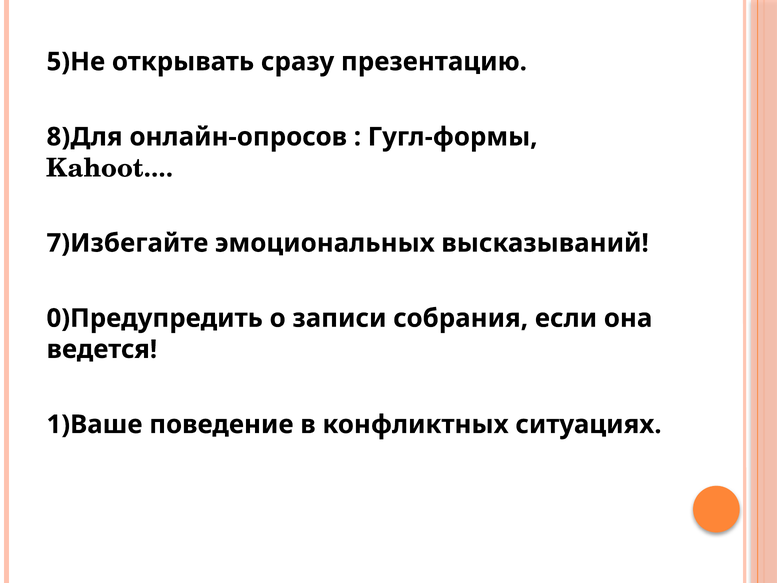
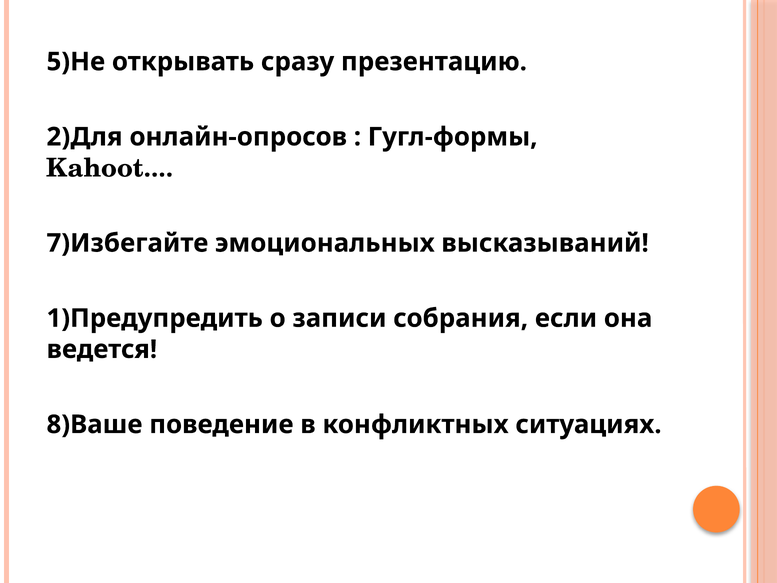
8)Для: 8)Для -> 2)Для
0)Предупредить: 0)Предупредить -> 1)Предупредить
1)Ваше: 1)Ваше -> 8)Ваше
